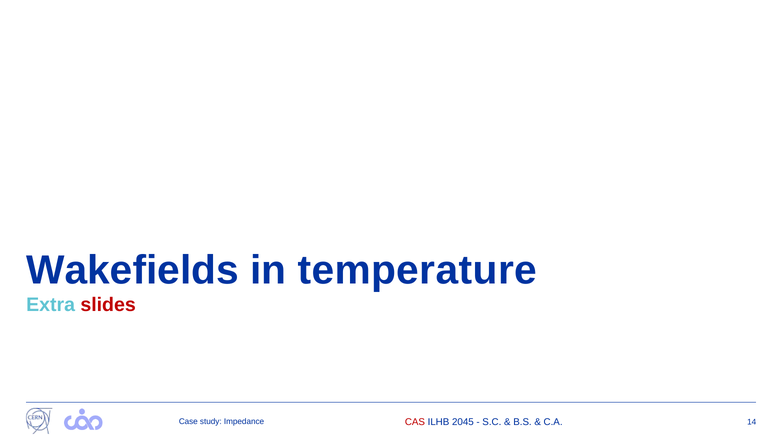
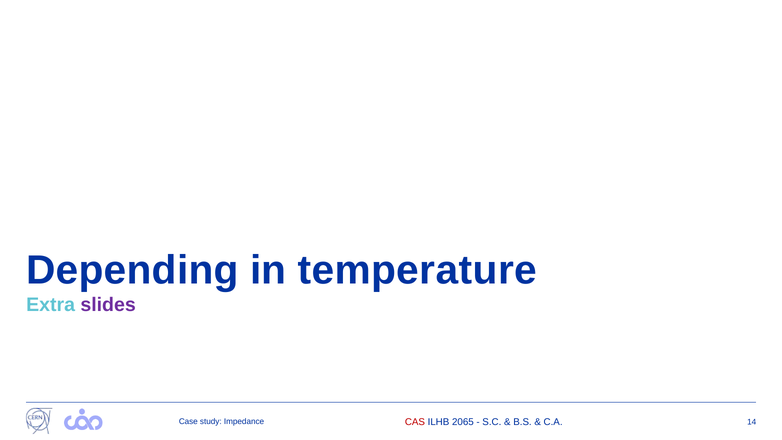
Wakefields: Wakefields -> Depending
slides colour: red -> purple
2045: 2045 -> 2065
